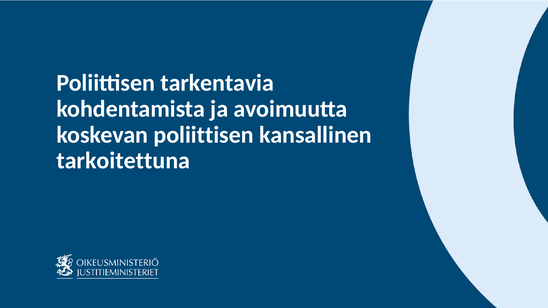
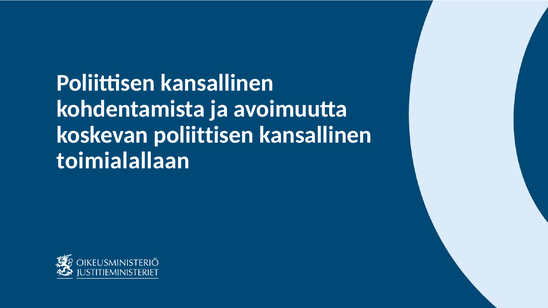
tarkentavia at (217, 83): tarkentavia -> kansallinen
tarkoitettuna: tarkoitettuna -> toimialallaan
